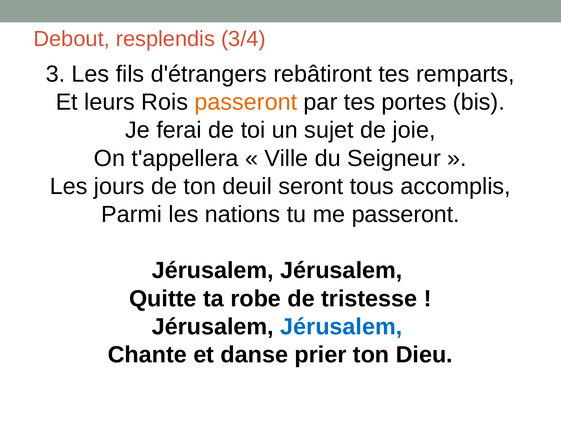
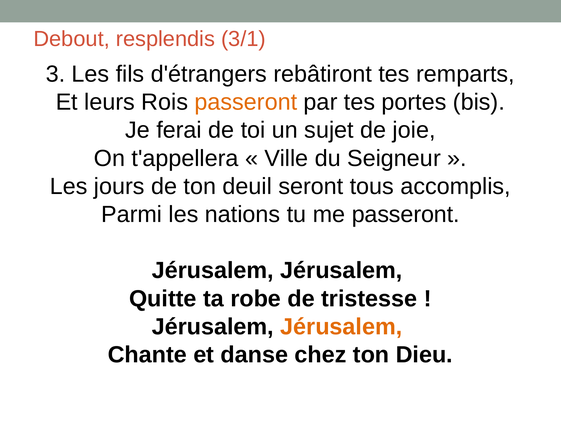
3/4: 3/4 -> 3/1
Jérusalem at (341, 327) colour: blue -> orange
prier: prier -> chez
